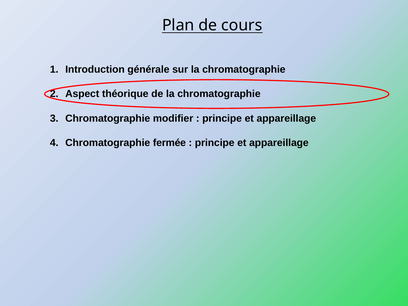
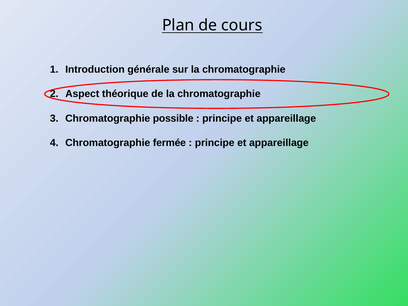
modifier: modifier -> possible
